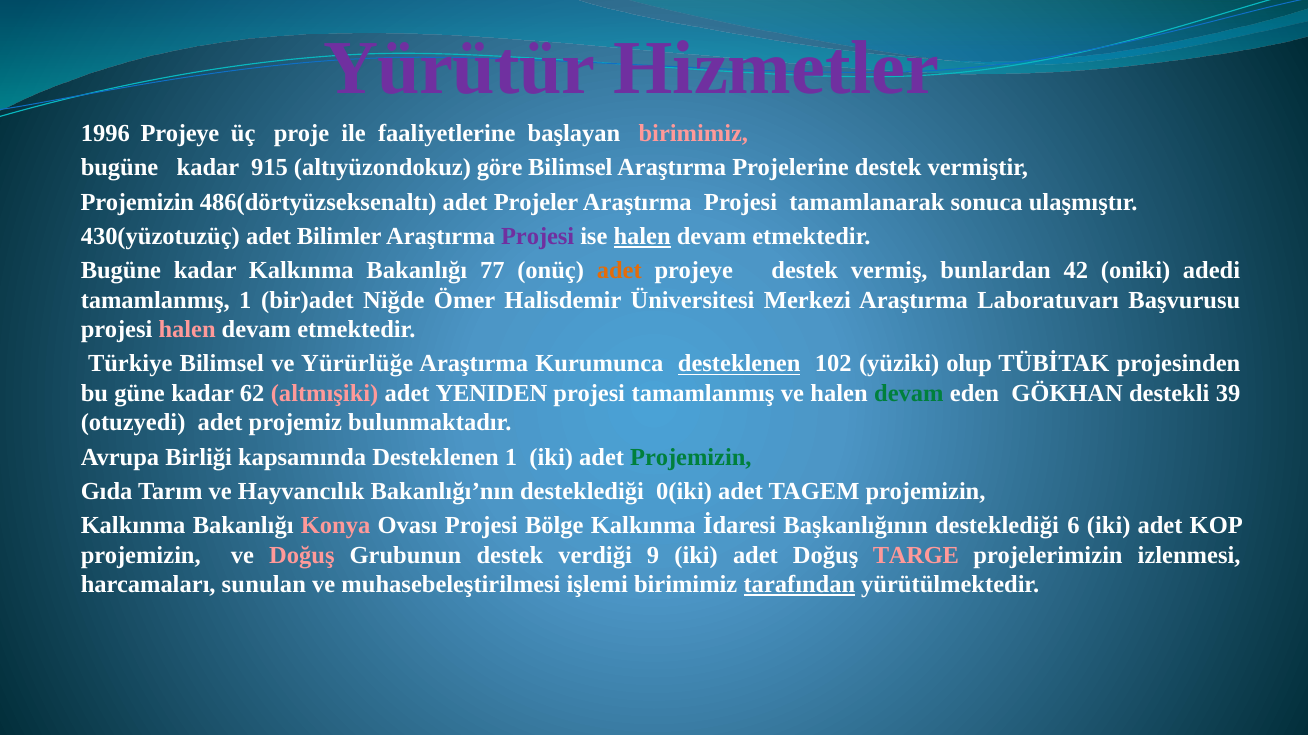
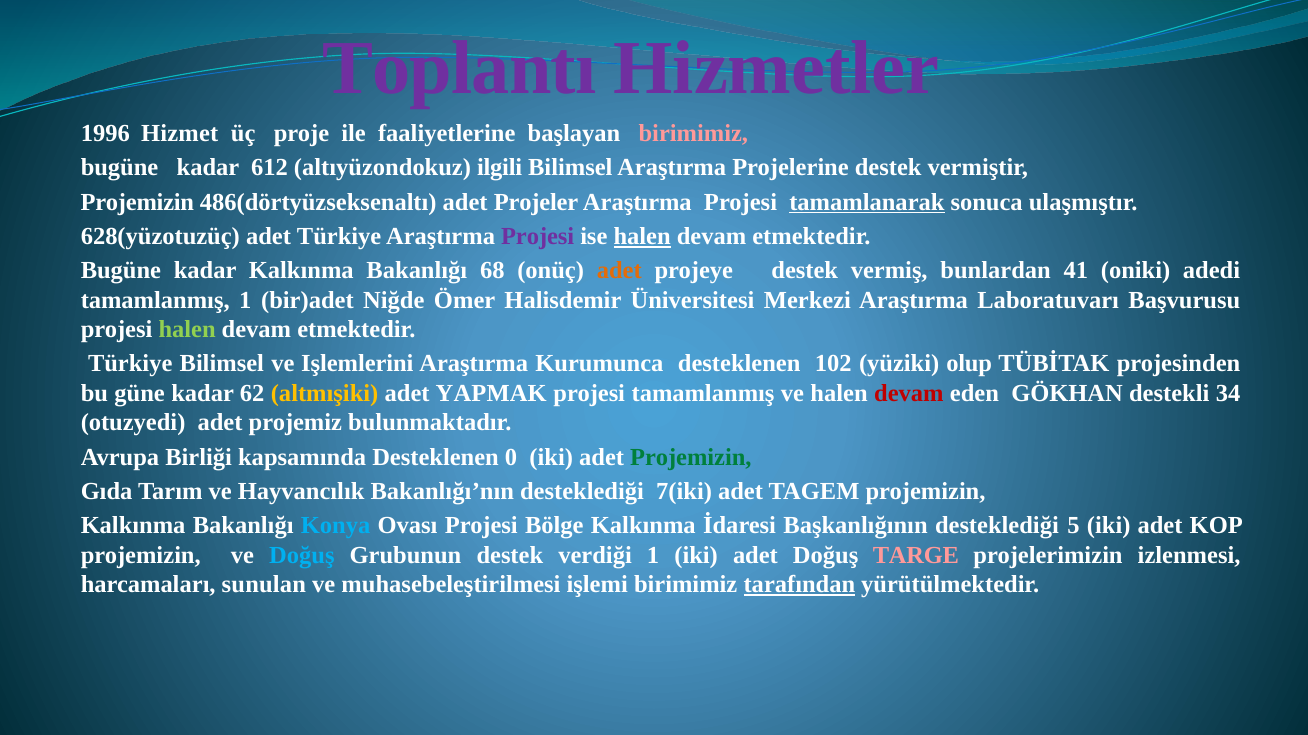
Yürütür: Yürütür -> Toplantı
1996 Projeye: Projeye -> Hizmet
915: 915 -> 612
göre: göre -> ilgili
tamamlanarak underline: none -> present
430(yüzotuzüç: 430(yüzotuzüç -> 628(yüzotuzüç
adet Bilimler: Bilimler -> Türkiye
77: 77 -> 68
42: 42 -> 41
halen at (187, 330) colour: pink -> light green
Yürürlüğe: Yürürlüğe -> Işlemlerini
desteklenen at (739, 364) underline: present -> none
altmışiki colour: pink -> yellow
YENIDEN: YENIDEN -> YAPMAK
devam at (909, 394) colour: green -> red
39: 39 -> 34
Desteklenen 1: 1 -> 0
0(iki: 0(iki -> 7(iki
Konya colour: pink -> light blue
6: 6 -> 5
Doğuş at (302, 556) colour: pink -> light blue
verdiği 9: 9 -> 1
